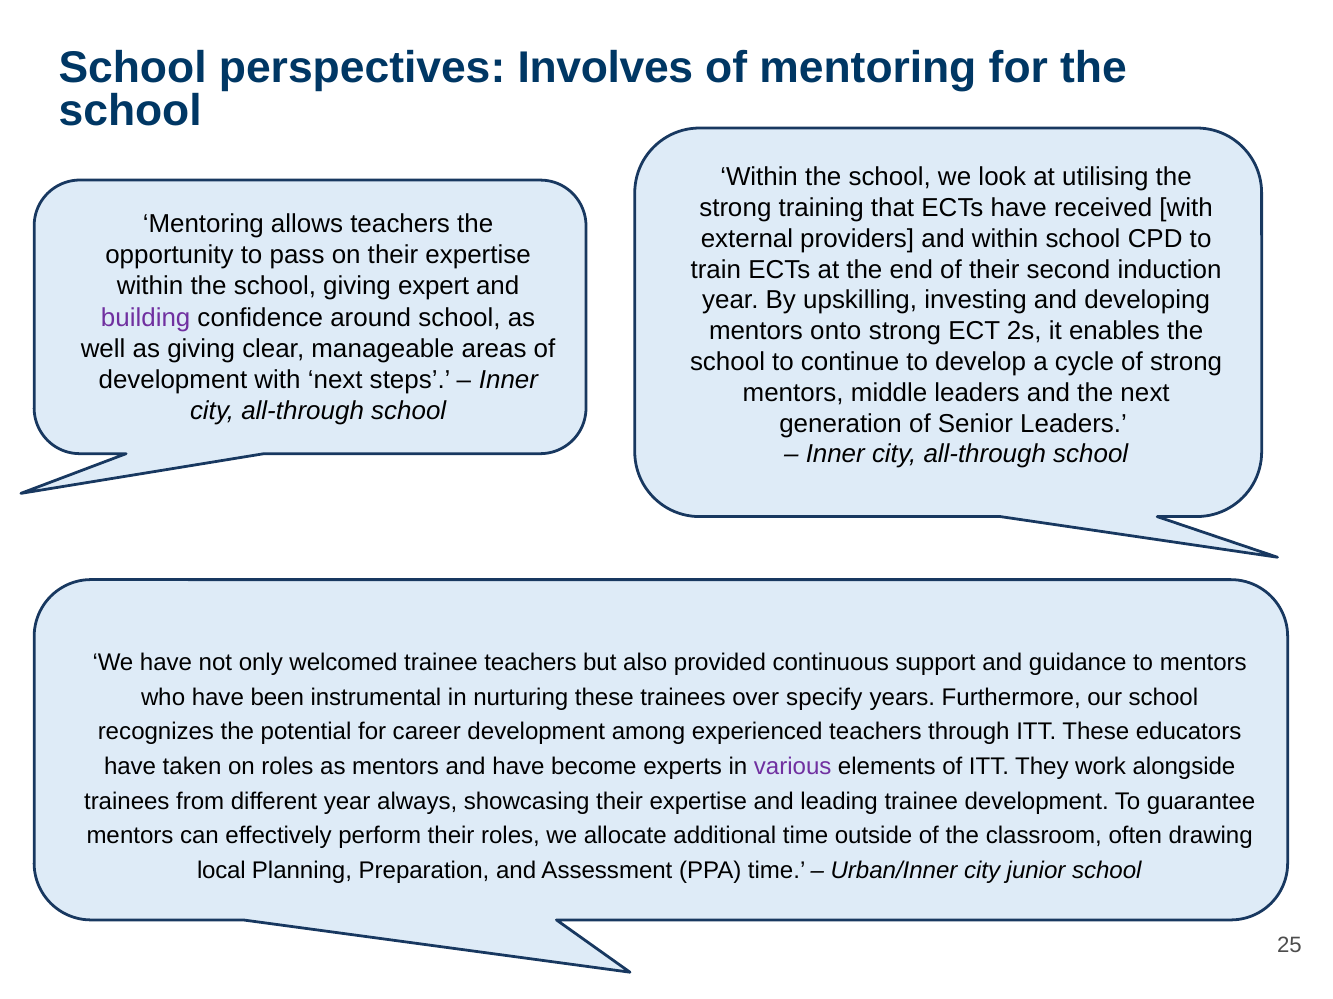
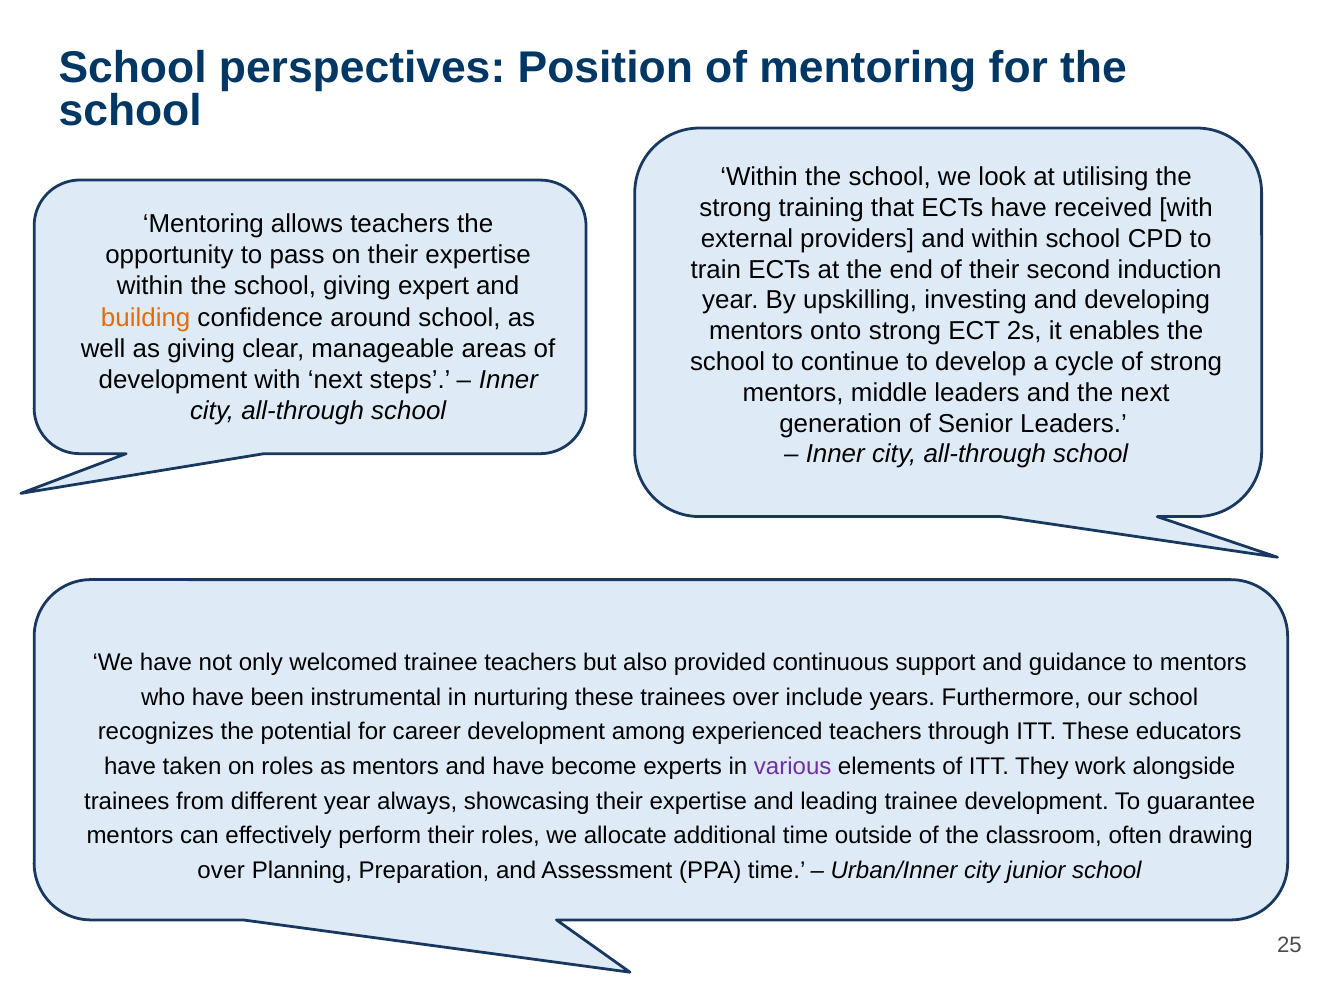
Involves: Involves -> Position
building colour: purple -> orange
specify: specify -> include
local at (221, 871): local -> over
